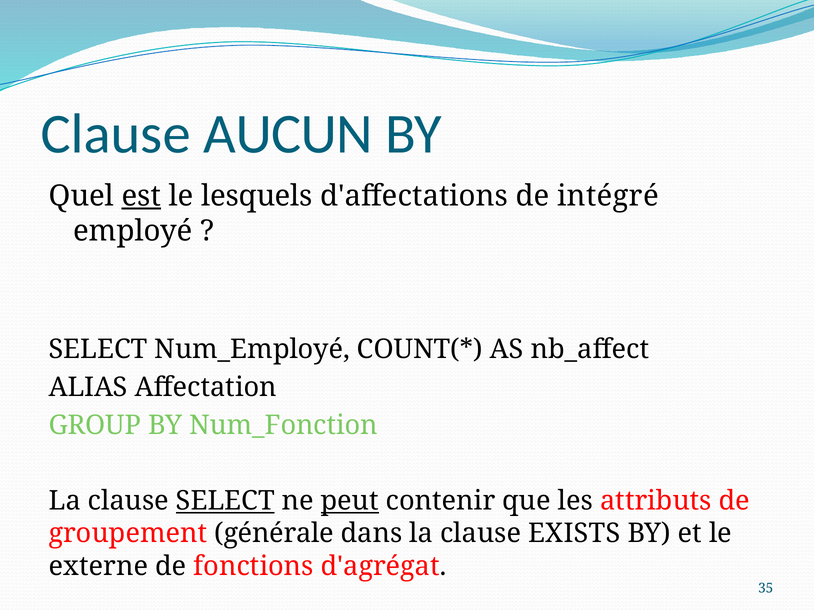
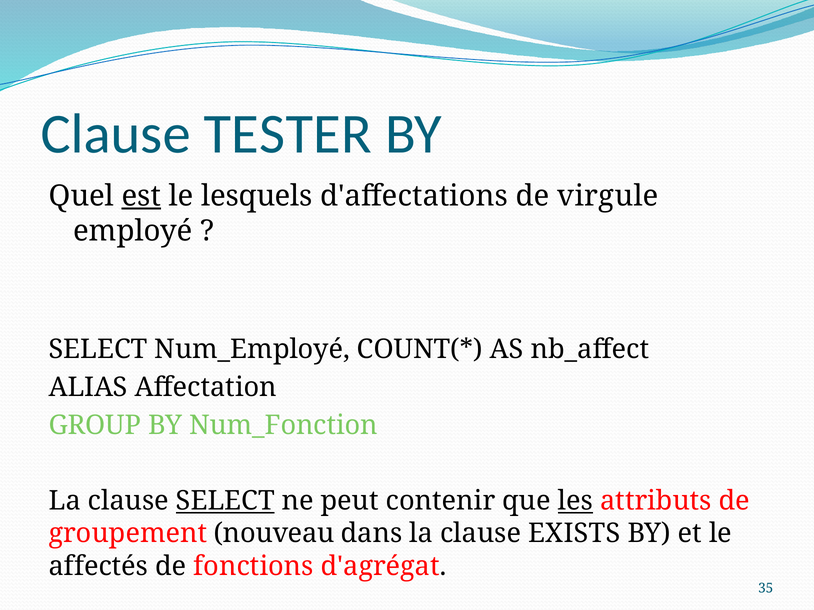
AUCUN: AUCUN -> TESTER
intégré: intégré -> virgule
peut underline: present -> none
les underline: none -> present
générale: générale -> nouveau
externe: externe -> affectés
